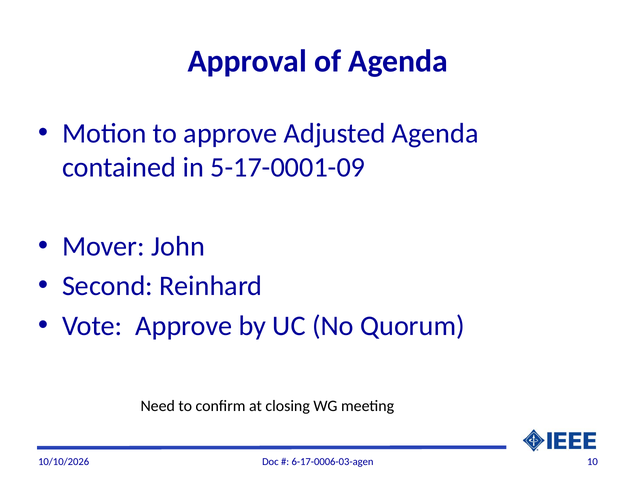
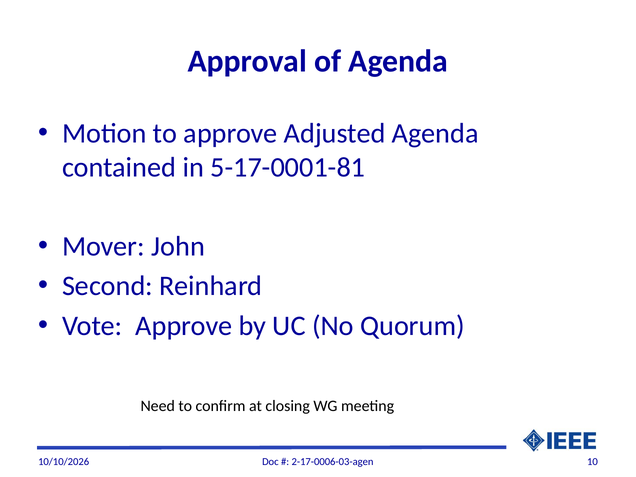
5-17-0001-09: 5-17-0001-09 -> 5-17-0001-81
6-17-0006-03-agen: 6-17-0006-03-agen -> 2-17-0006-03-agen
